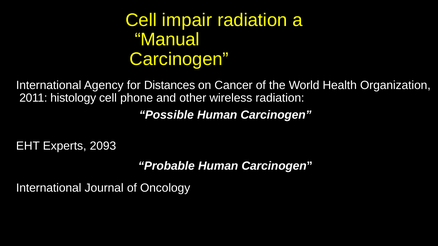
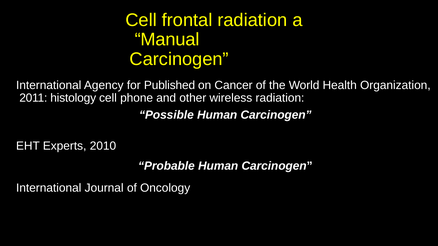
impair: impair -> frontal
Distances: Distances -> Published
2093: 2093 -> 2010
